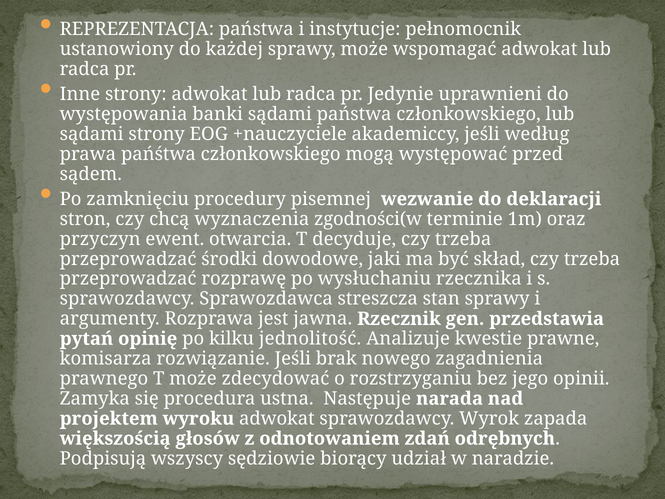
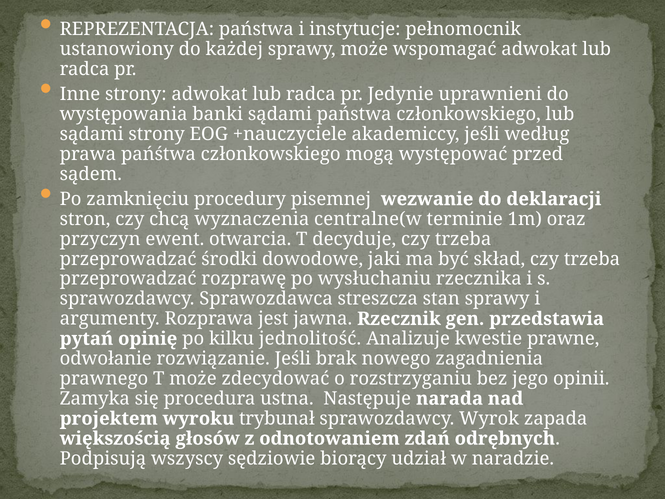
zgodności(w: zgodności(w -> centralne(w
komisarza: komisarza -> odwołanie
wyroku adwokat: adwokat -> trybunał
